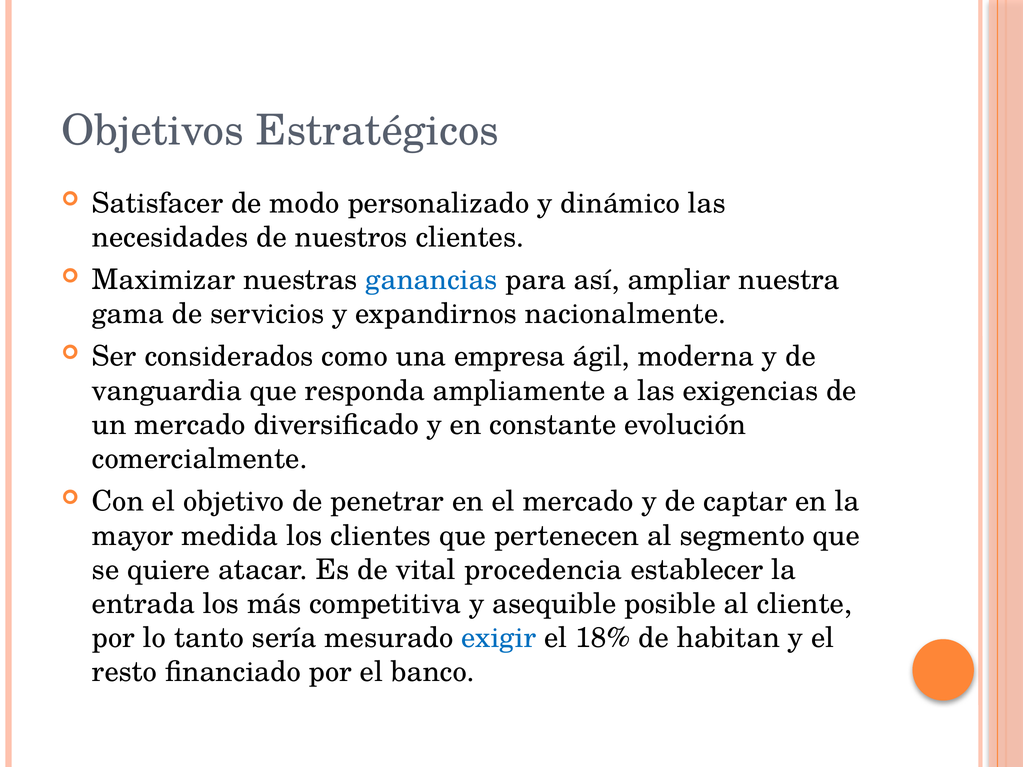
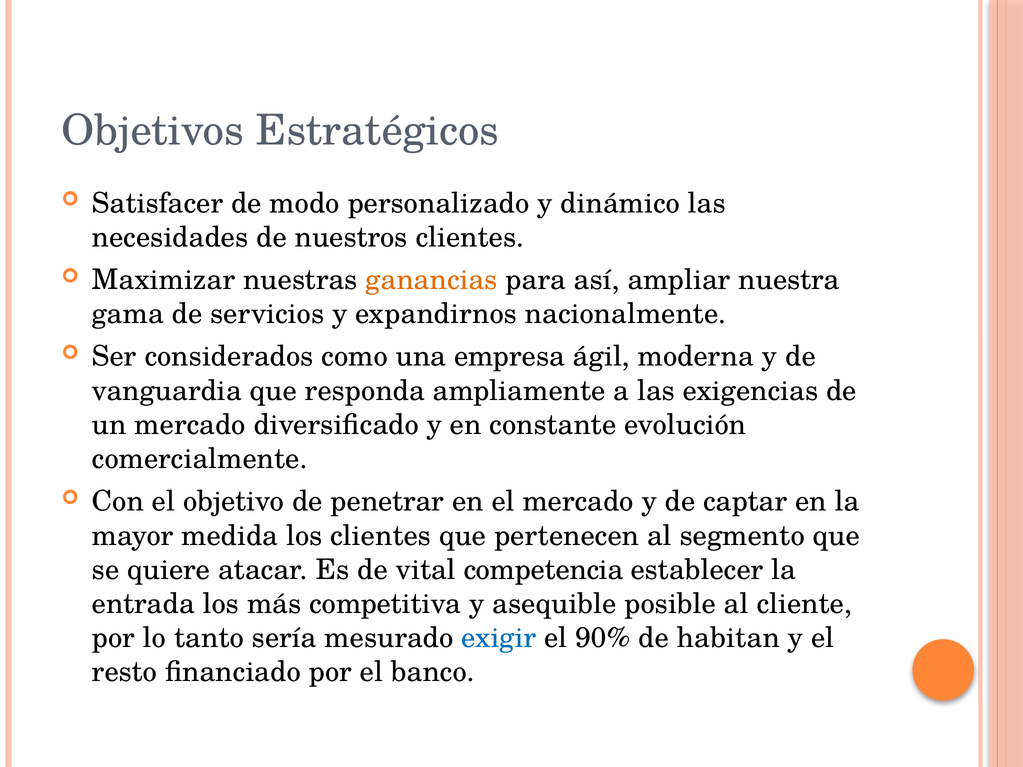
ganancias colour: blue -> orange
procedencia: procedencia -> competencia
18%: 18% -> 90%
